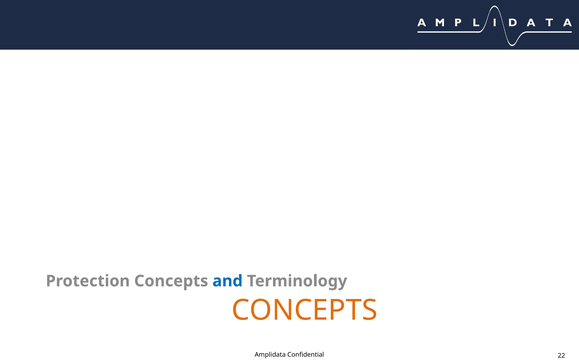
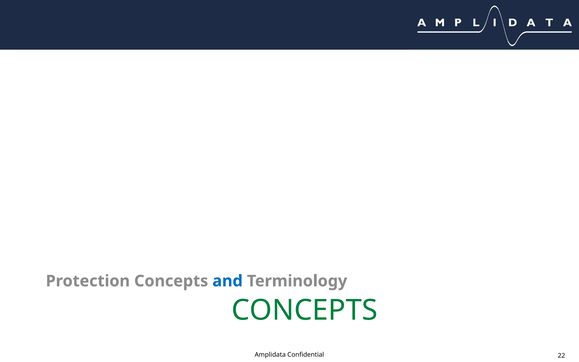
CONCEPTS at (305, 310) colour: orange -> green
